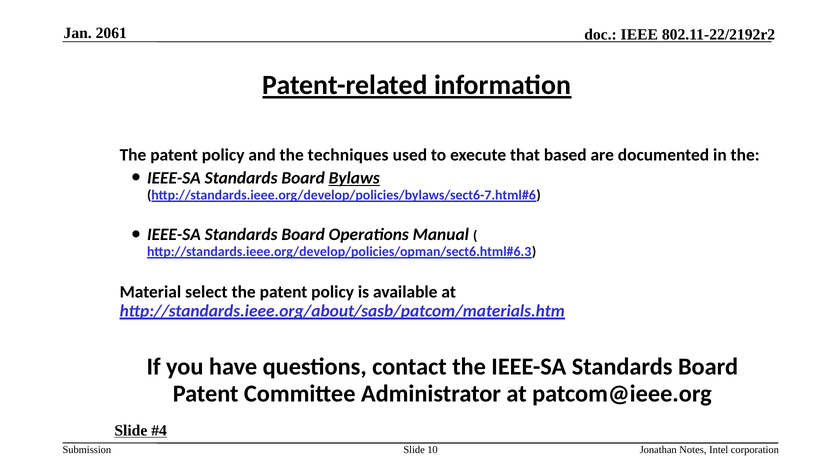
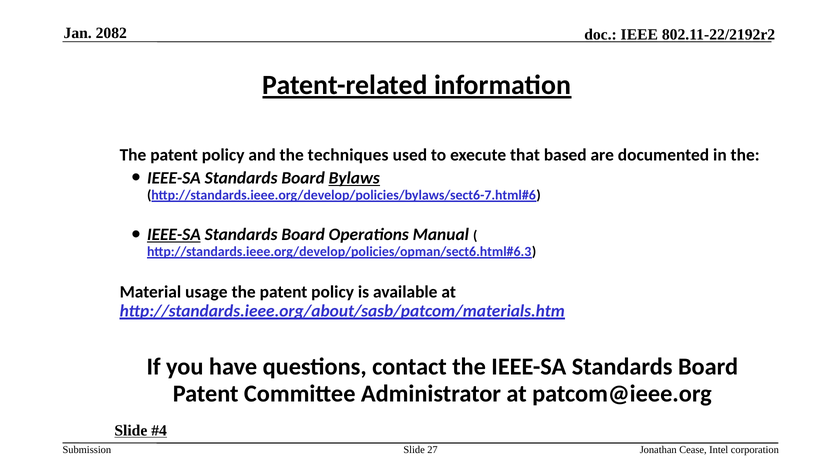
2061: 2061 -> 2082
IEEE-SA at (174, 235) underline: none -> present
select: select -> usage
10: 10 -> 27
Notes: Notes -> Cease
